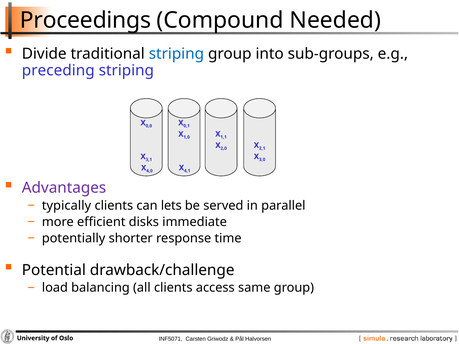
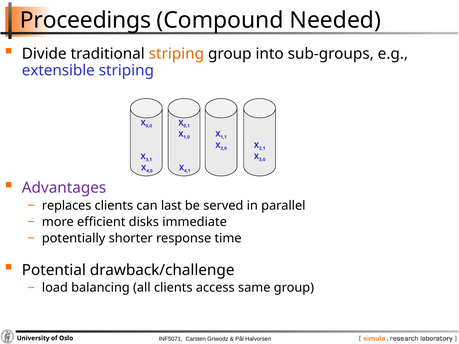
striping at (176, 54) colour: blue -> orange
preceding: preceding -> extensible
typically: typically -> replaces
lets: lets -> last
